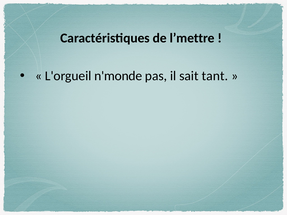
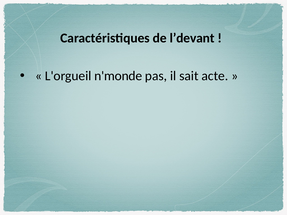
l’mettre: l’mettre -> l’devant
tant: tant -> acte
